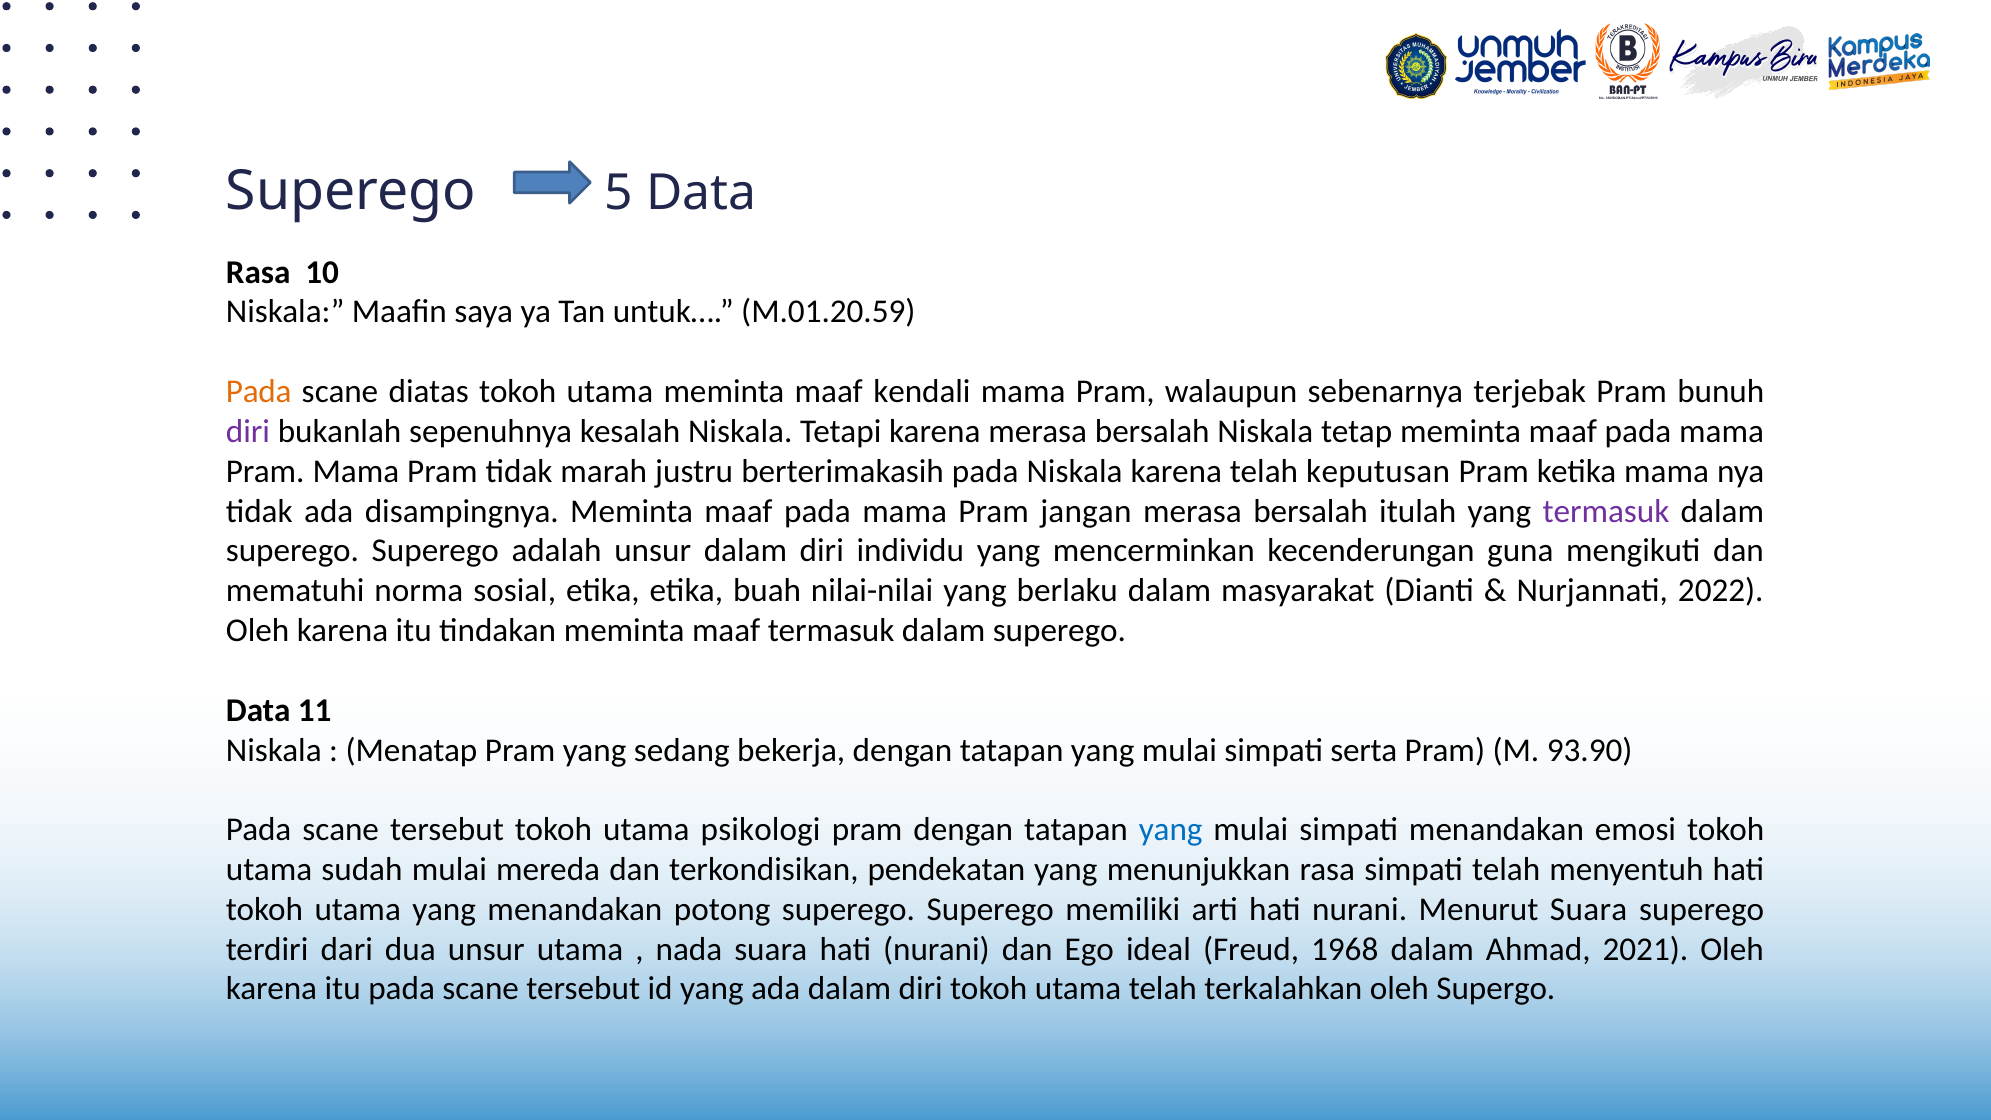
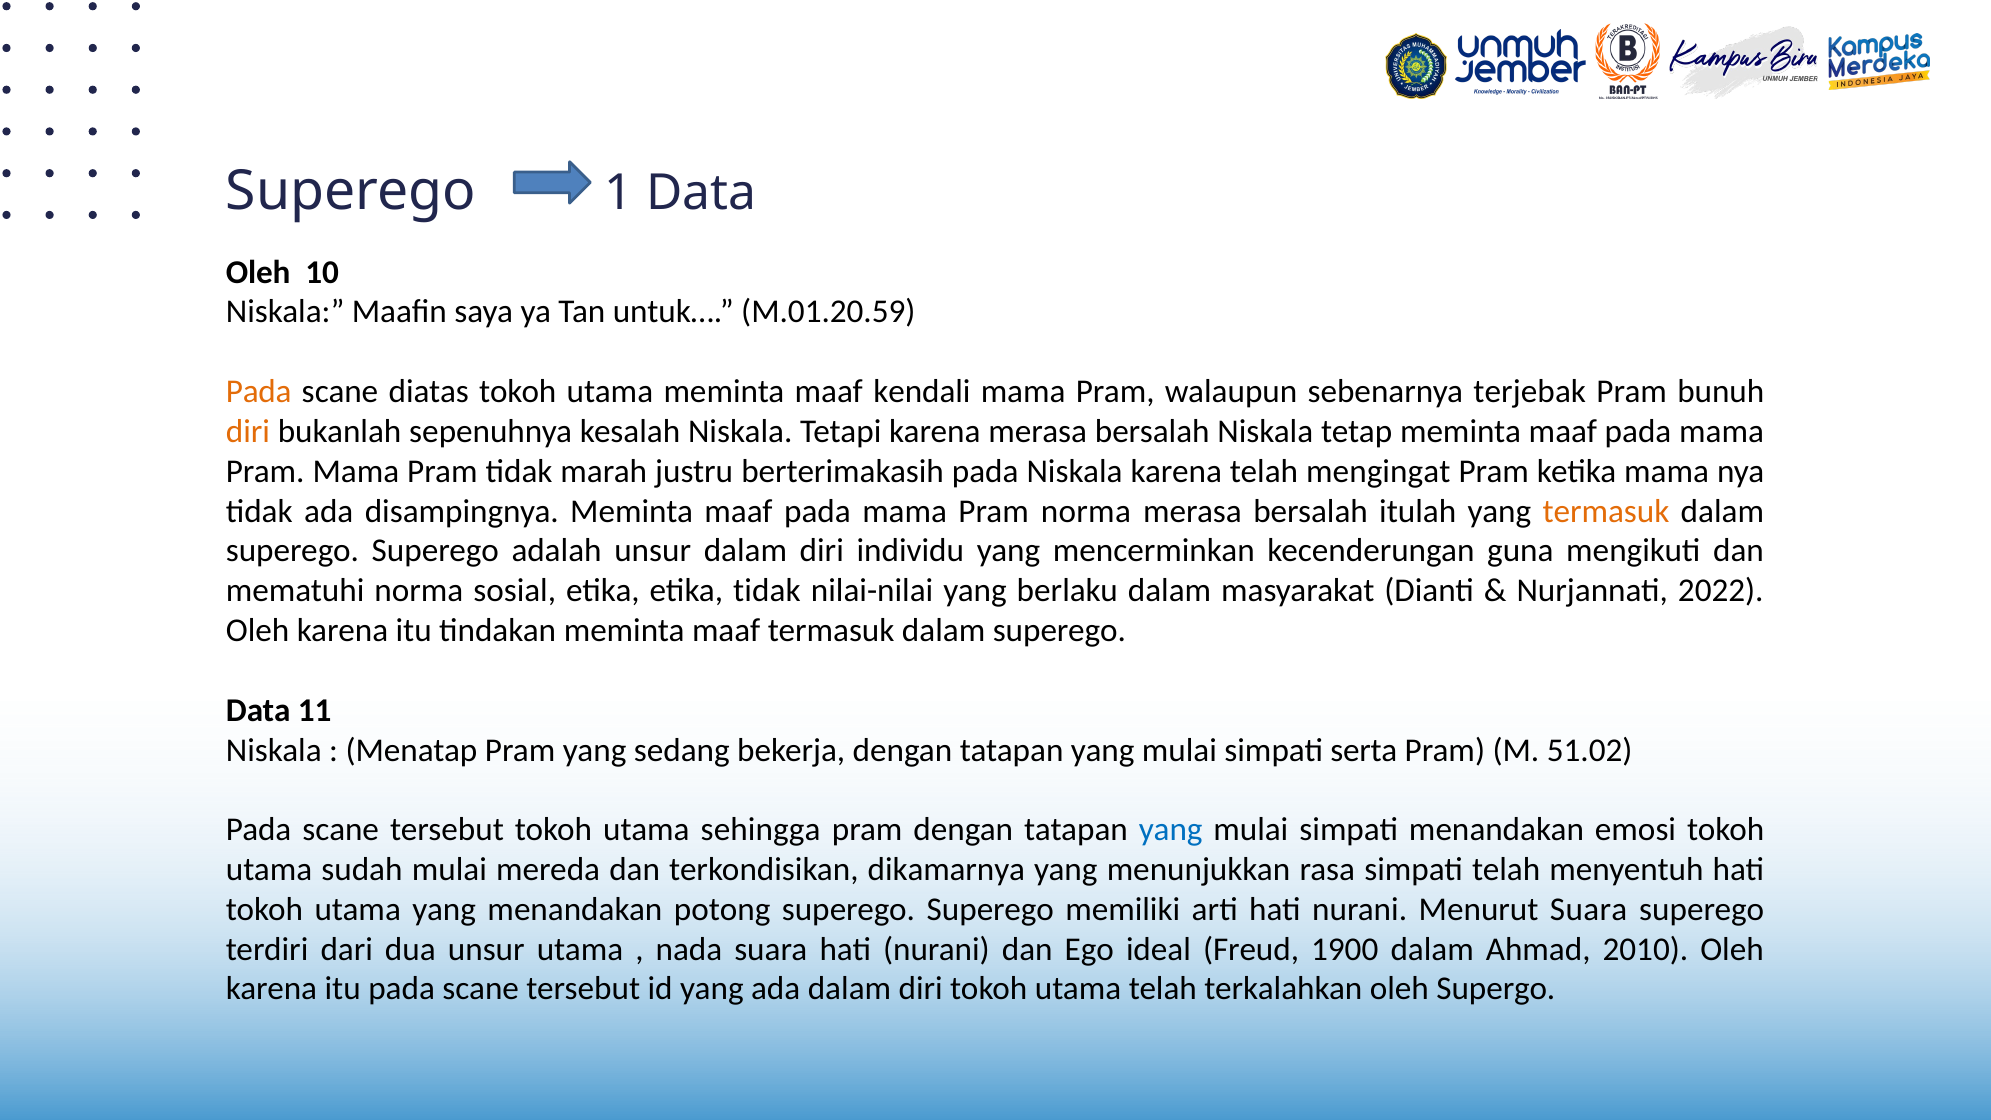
5: 5 -> 1
Rasa at (258, 272): Rasa -> Oleh
diri at (248, 431) colour: purple -> orange
keputusan: keputusan -> mengingat
Pram jangan: jangan -> norma
termasuk at (1606, 511) colour: purple -> orange
etika buah: buah -> tidak
93.90: 93.90 -> 51.02
psikologi: psikologi -> sehingga
pendekatan: pendekatan -> dikamarnya
1968: 1968 -> 1900
2021: 2021 -> 2010
